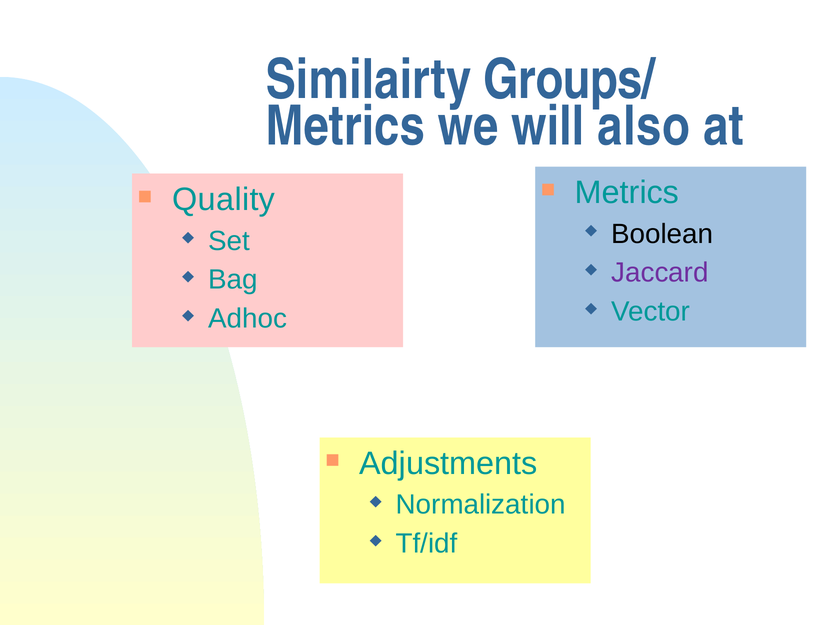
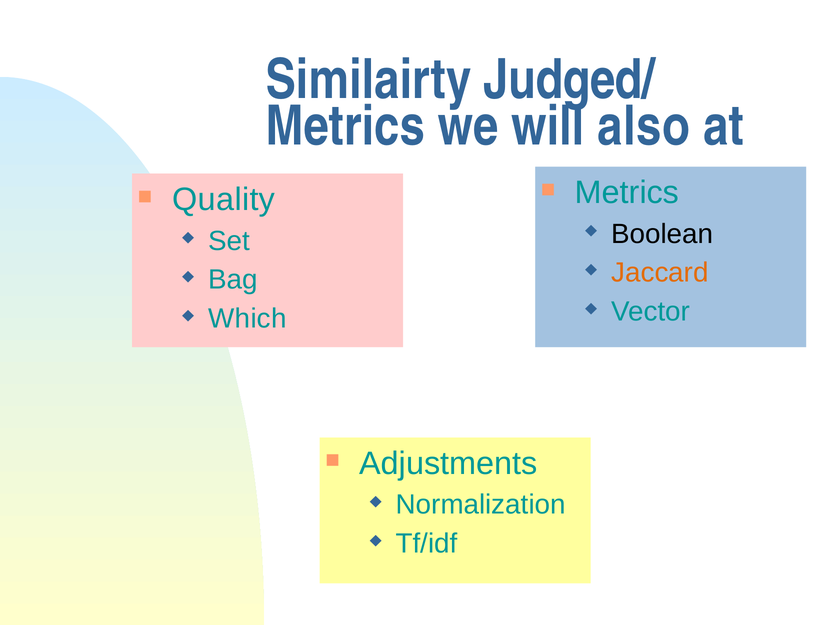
Groups/: Groups/ -> Judged/
Jaccard colour: purple -> orange
Adhoc: Adhoc -> Which
